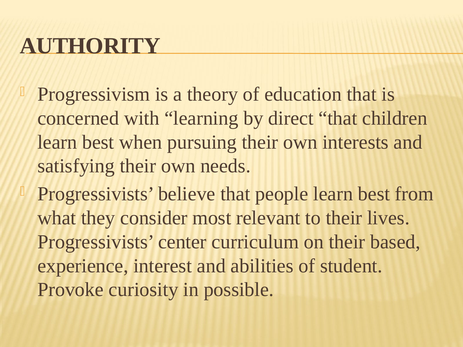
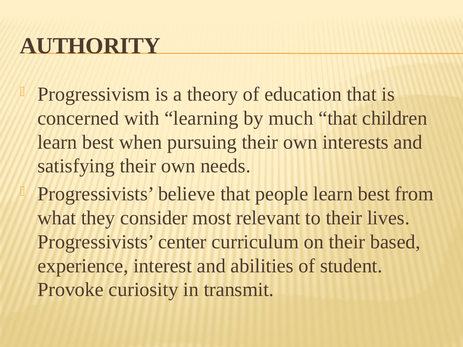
direct: direct -> much
possible: possible -> transmit
